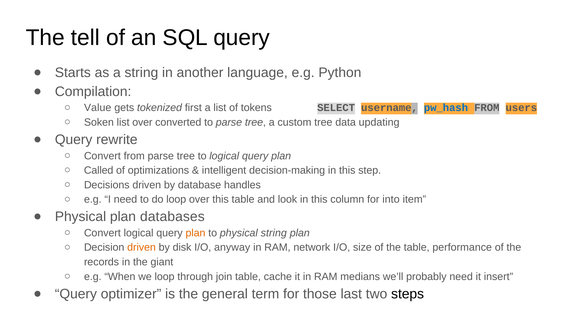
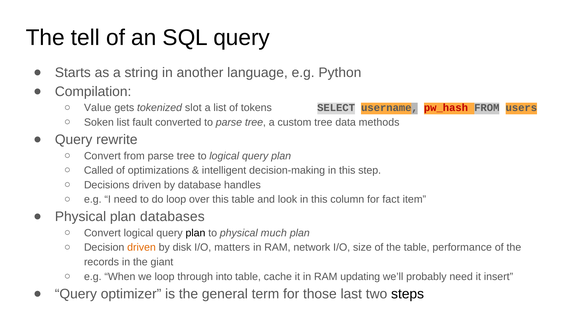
first: first -> slot
pw_hash colour: blue -> red
list over: over -> fault
updating: updating -> methods
into: into -> fact
plan at (195, 233) colour: orange -> black
physical string: string -> much
anyway: anyway -> matters
join: join -> into
medians: medians -> updating
